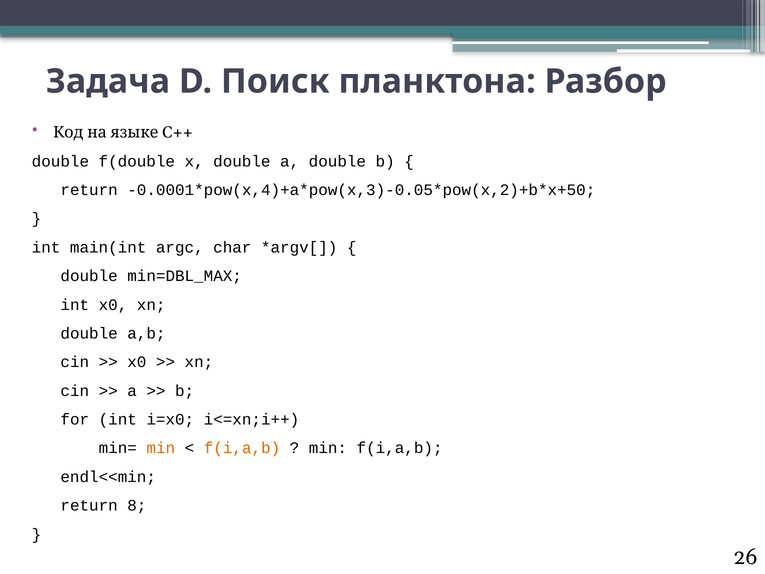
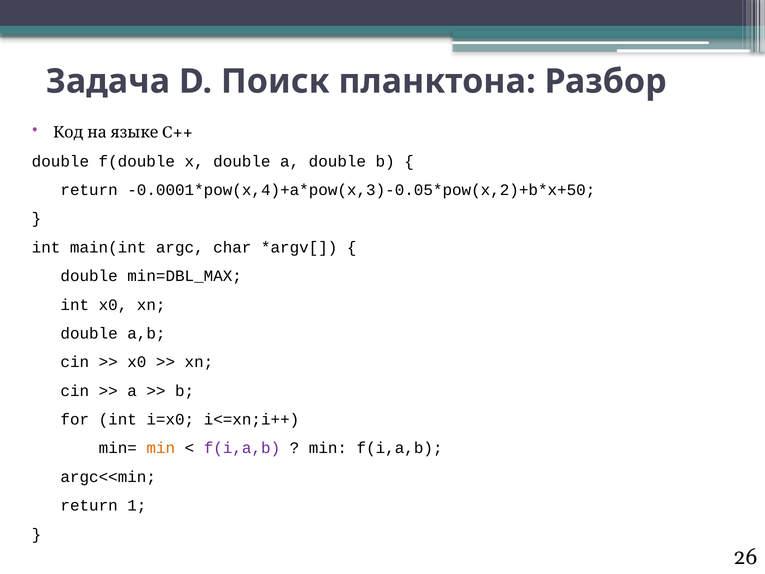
f(i,a,b at (242, 448) colour: orange -> purple
endl<<min: endl<<min -> argc<<min
8: 8 -> 1
